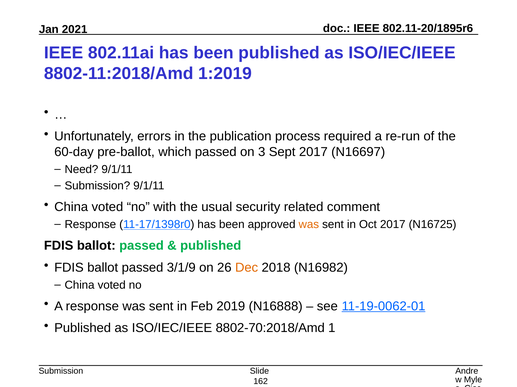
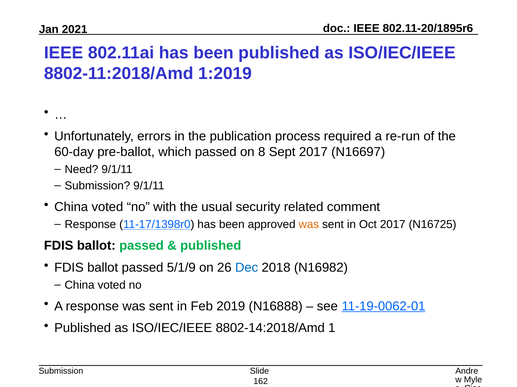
3: 3 -> 8
3/1/9: 3/1/9 -> 5/1/9
Dec colour: orange -> blue
8802-70:2018/Amd: 8802-70:2018/Amd -> 8802-14:2018/Amd
